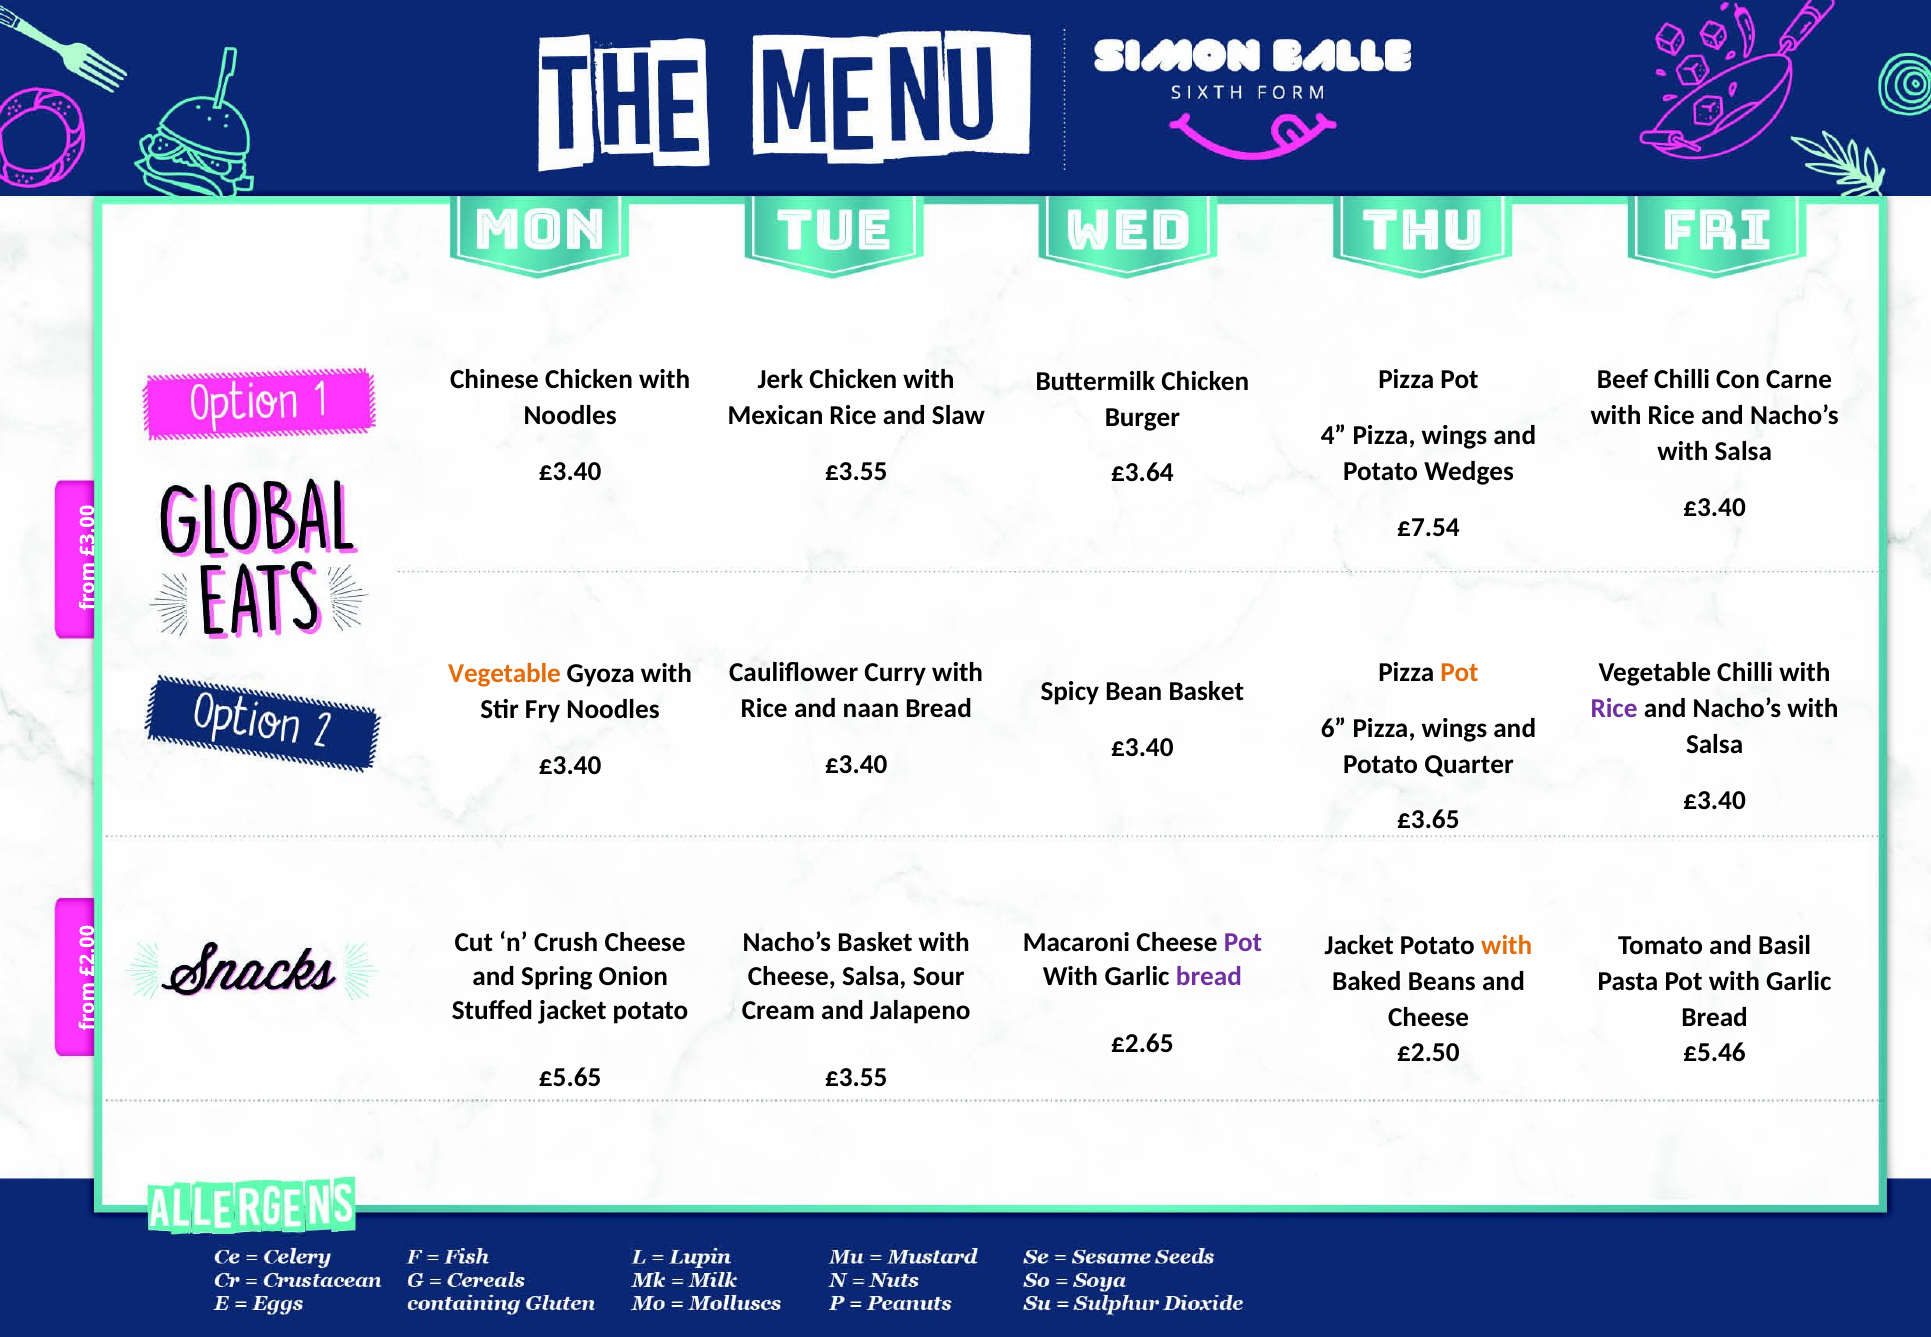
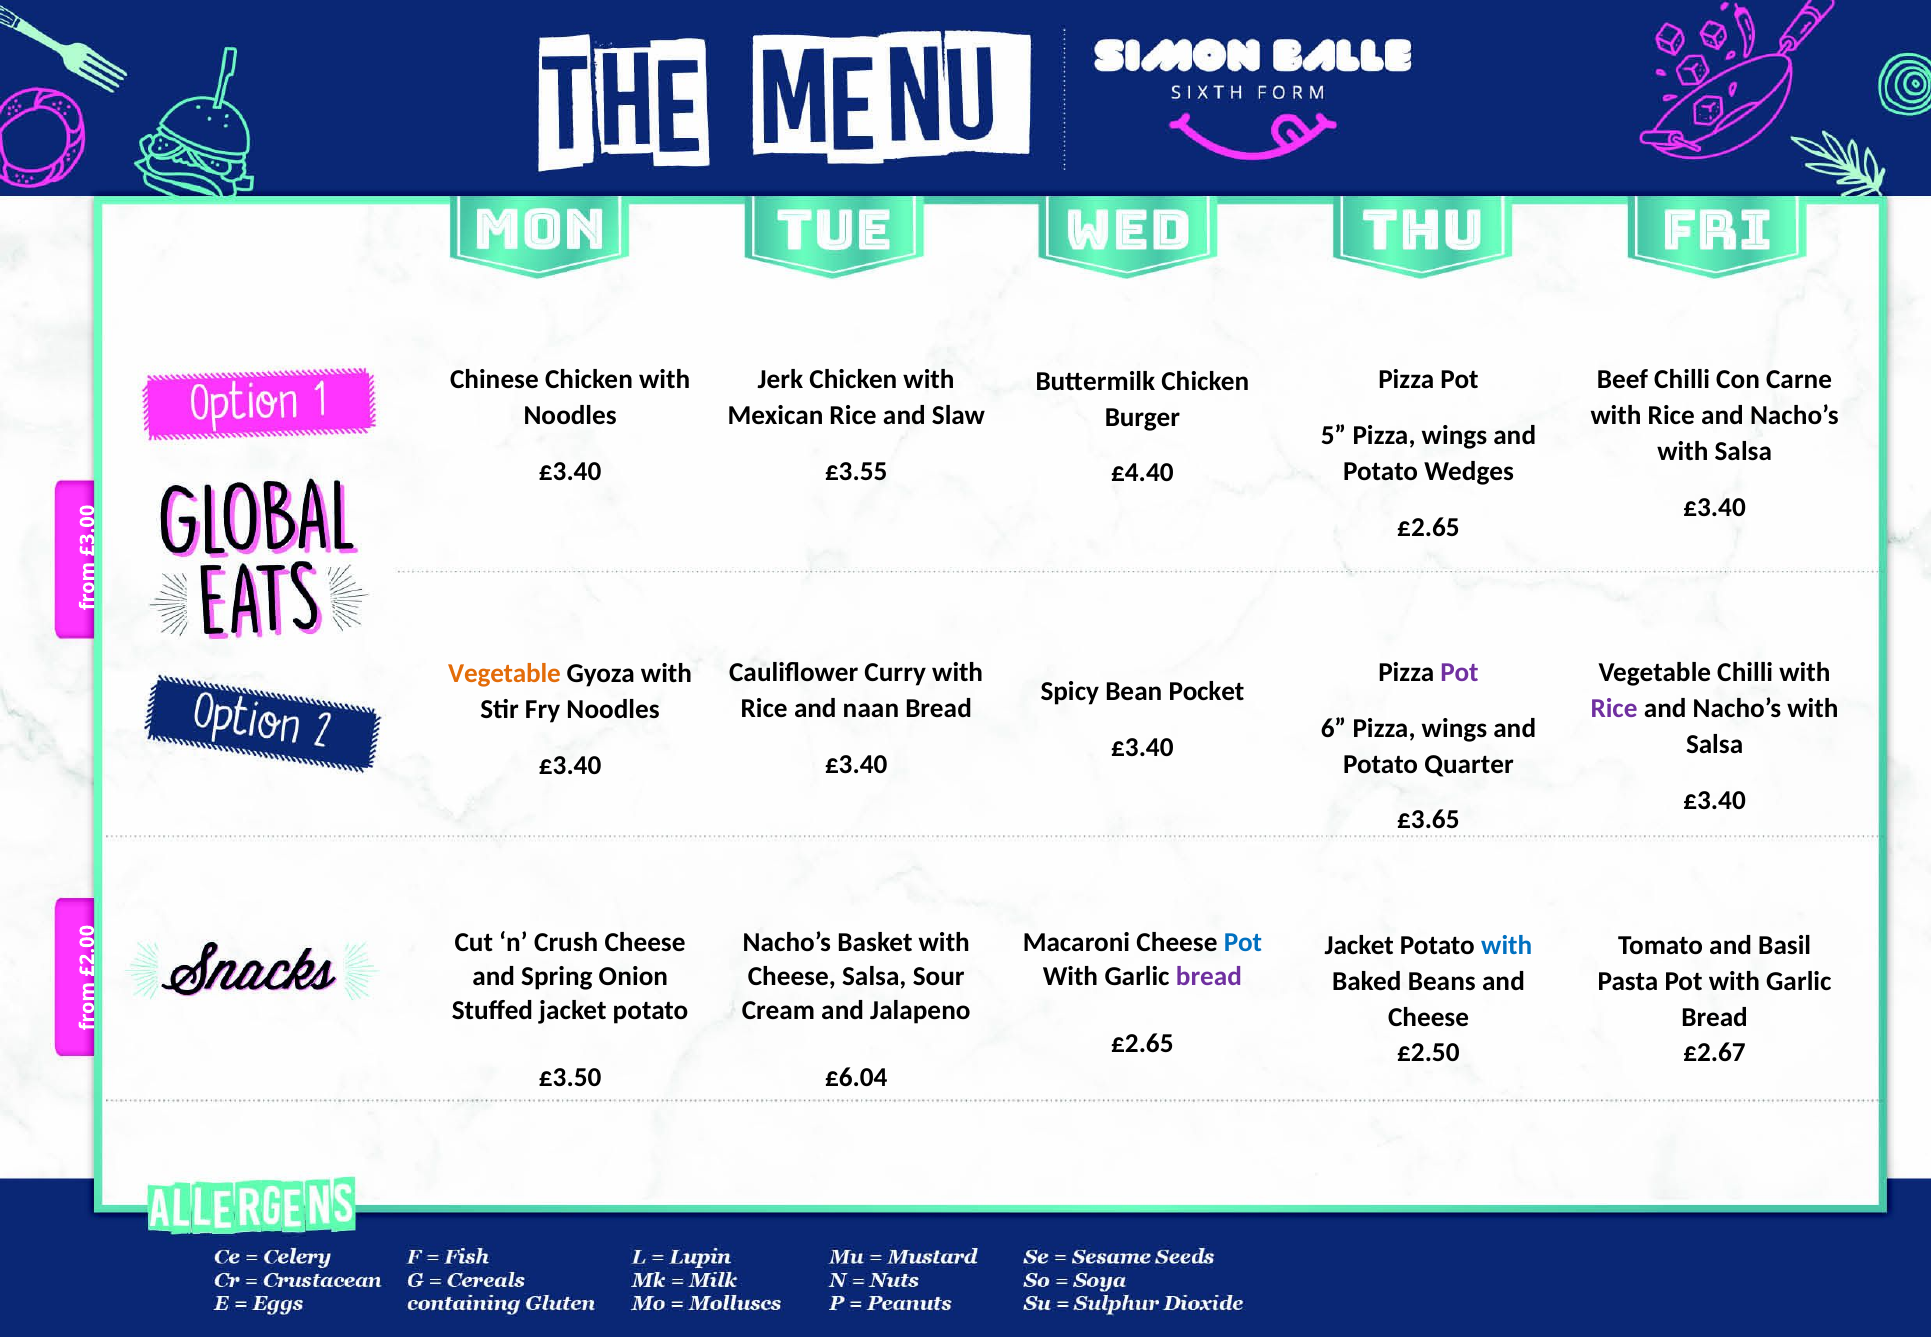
4: 4 -> 5
£3.64: £3.64 -> £4.40
£7.54 at (1428, 527): £7.54 -> £2.65
Pot at (1460, 672) colour: orange -> purple
Bean Basket: Basket -> Pocket
Pot at (1243, 943) colour: purple -> blue
with at (1507, 945) colour: orange -> blue
£5.46: £5.46 -> £2.67
£5.65: £5.65 -> £3.50
£3.55 at (856, 1077): £3.55 -> £6.04
